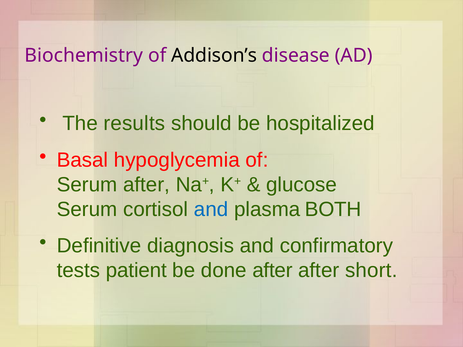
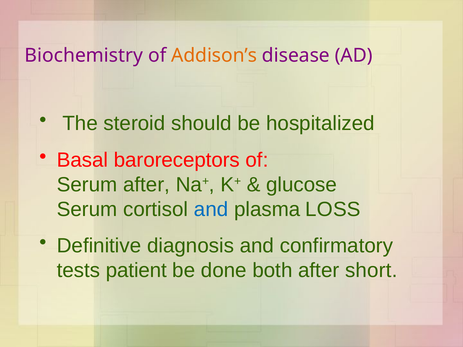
Addison’s colour: black -> orange
results: results -> steroid
hypoglycemia: hypoglycemia -> baroreceptors
BOTH: BOTH -> LOSS
done after: after -> both
